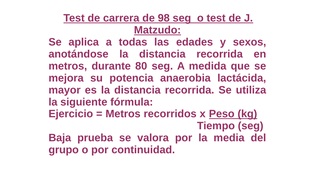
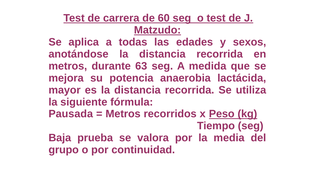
98: 98 -> 60
80: 80 -> 63
Ejercicio: Ejercicio -> Pausada
